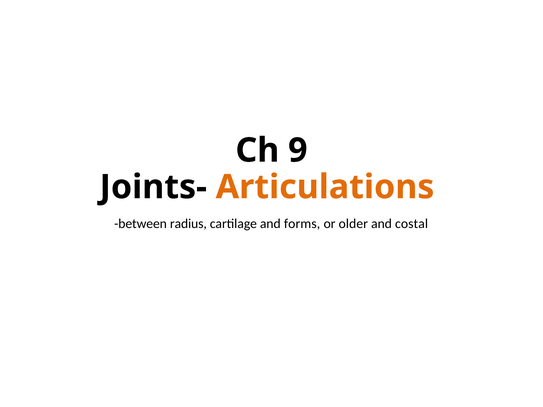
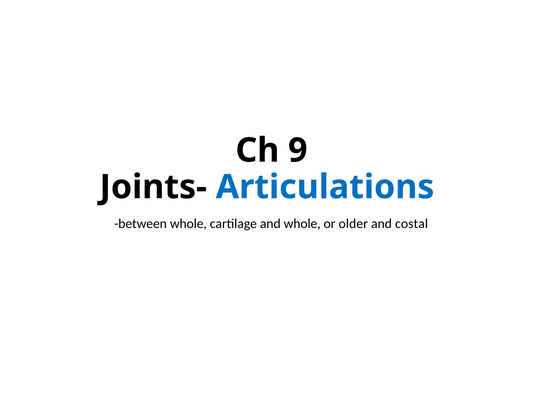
Articulations colour: orange -> blue
between radius: radius -> whole
and forms: forms -> whole
